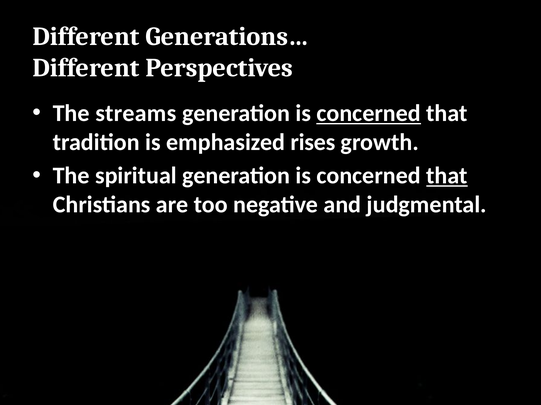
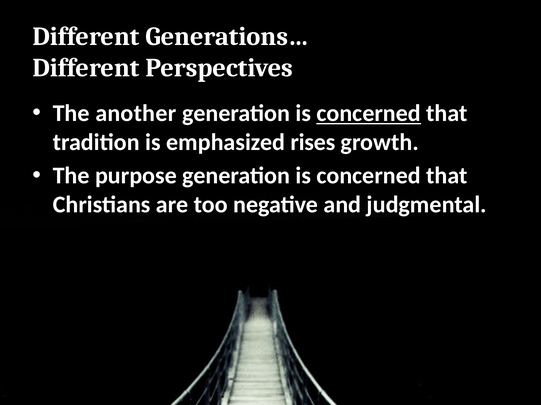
streams: streams -> another
spiritual: spiritual -> purpose
that at (447, 176) underline: present -> none
